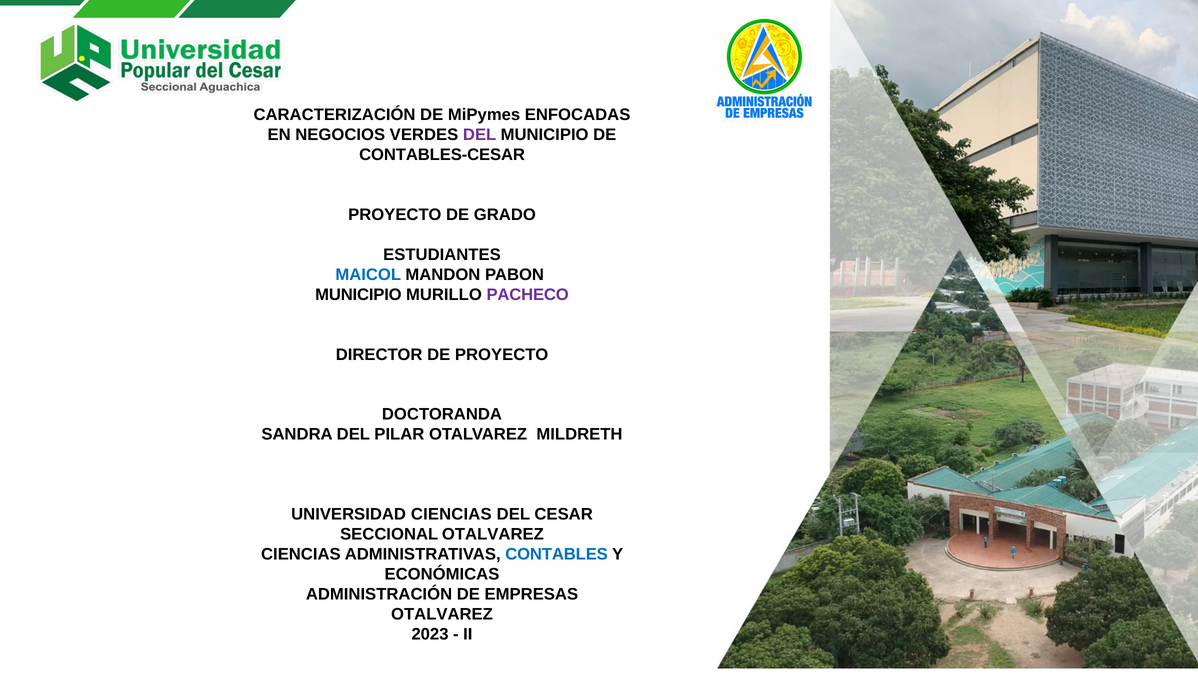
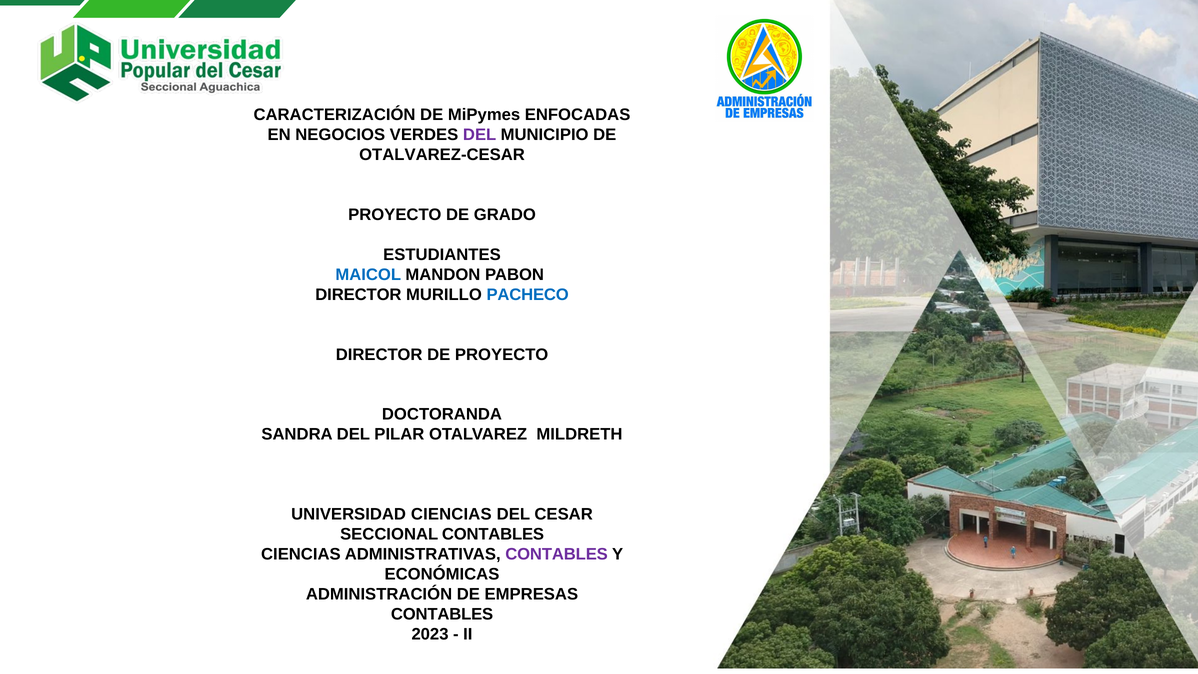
CONTABLES-CESAR: CONTABLES-CESAR -> OTALVAREZ-CESAR
MUNICIPIO at (358, 295): MUNICIPIO -> DIRECTOR
PACHECO colour: purple -> blue
SECCIONAL OTALVAREZ: OTALVAREZ -> CONTABLES
CONTABLES at (557, 554) colour: blue -> purple
OTALVAREZ at (442, 614): OTALVAREZ -> CONTABLES
